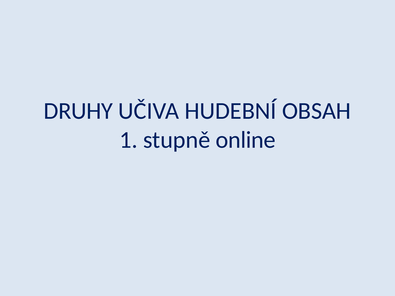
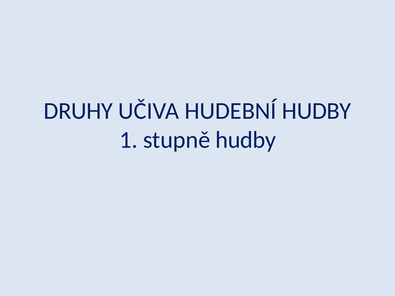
HUDEBNÍ OBSAH: OBSAH -> HUDBY
stupně online: online -> hudby
